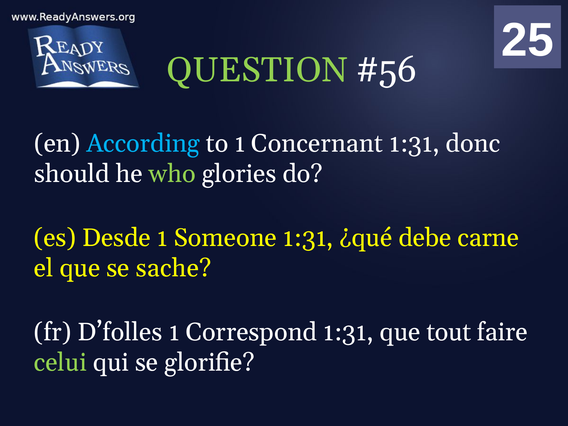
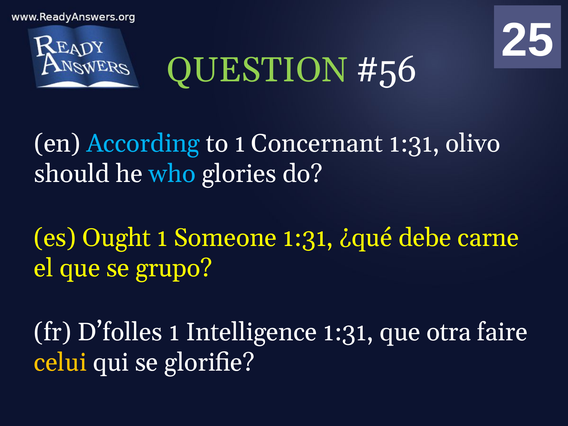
donc: donc -> olivo
who colour: light green -> light blue
Desde: Desde -> Ought
sache: sache -> grupo
Correspond: Correspond -> Intelligence
tout: tout -> otra
celui colour: light green -> yellow
